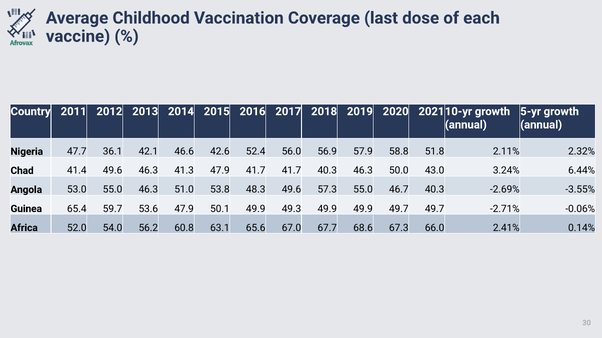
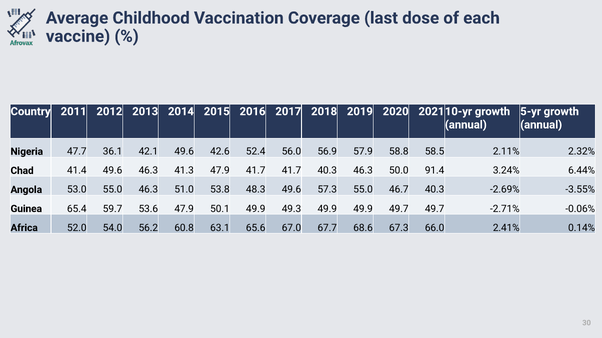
42.1 46.6: 46.6 -> 49.6
51.8: 51.8 -> 58.5
43.0: 43.0 -> 91.4
